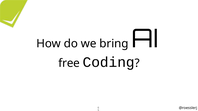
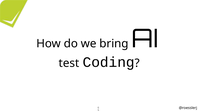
free: free -> test
